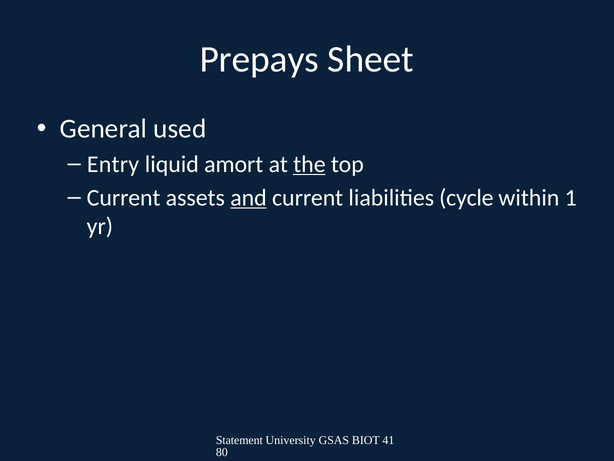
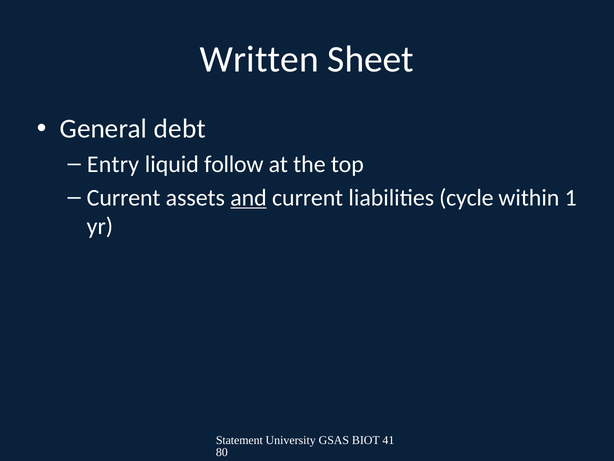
Prepays: Prepays -> Written
used: used -> debt
amort: amort -> follow
the underline: present -> none
